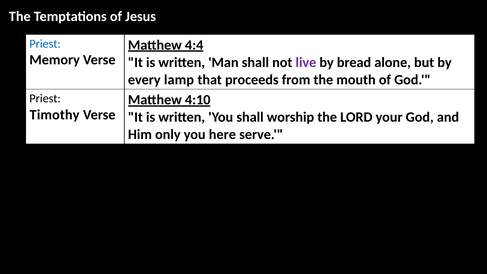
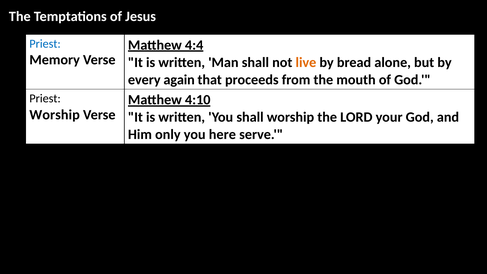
live colour: purple -> orange
lamp: lamp -> again
Timothy at (55, 115): Timothy -> Worship
